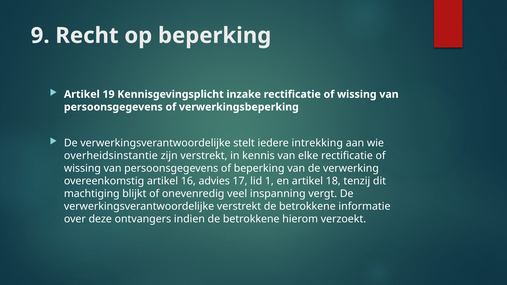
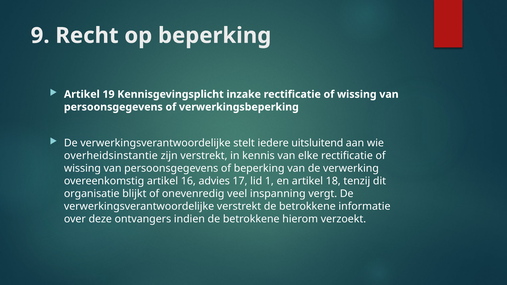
intrekking: intrekking -> uitsluitend
machtiging: machtiging -> organisatie
